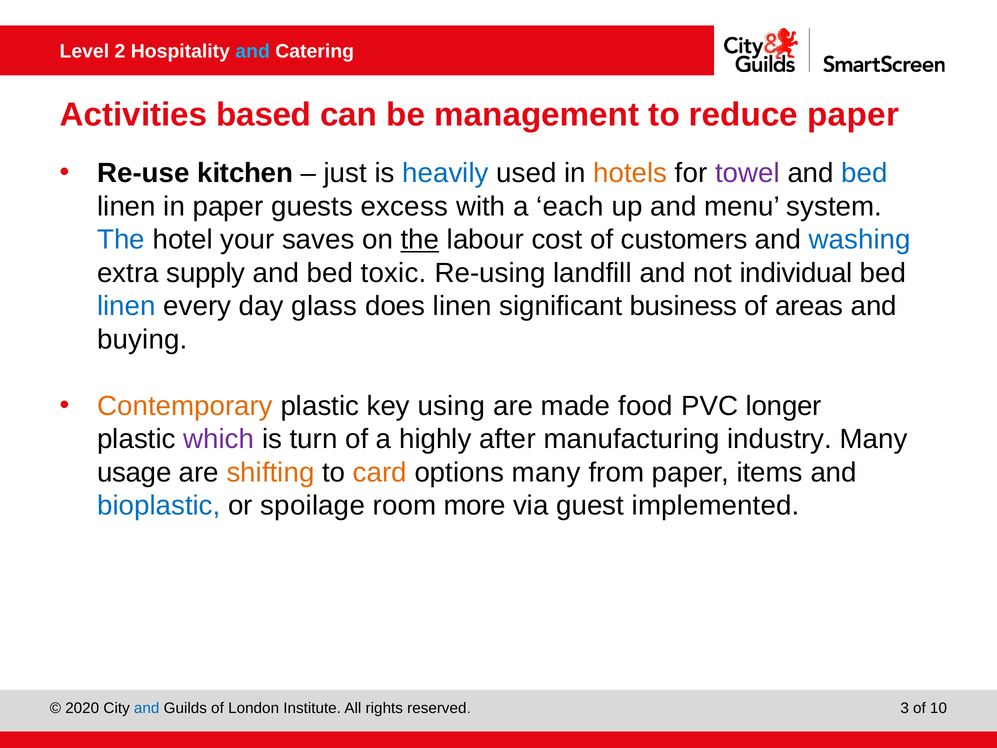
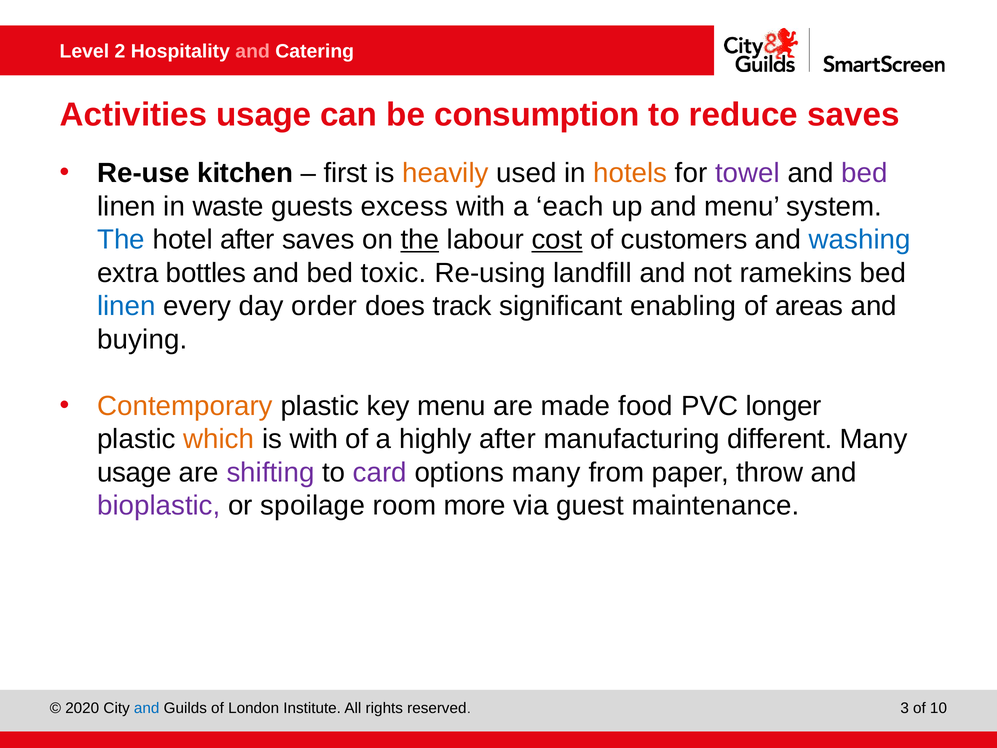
and at (253, 52) colour: light blue -> pink
Activities based: based -> usage
management: management -> consumption
reduce paper: paper -> saves
just: just -> first
heavily colour: blue -> orange
bed at (865, 173) colour: blue -> purple
in paper: paper -> waste
hotel your: your -> after
cost underline: none -> present
supply: supply -> bottles
individual: individual -> ramekins
glass: glass -> order
does linen: linen -> track
business: business -> enabling
key using: using -> menu
which colour: purple -> orange
is turn: turn -> with
industry: industry -> different
shifting colour: orange -> purple
card colour: orange -> purple
items: items -> throw
bioplastic colour: blue -> purple
implemented: implemented -> maintenance
